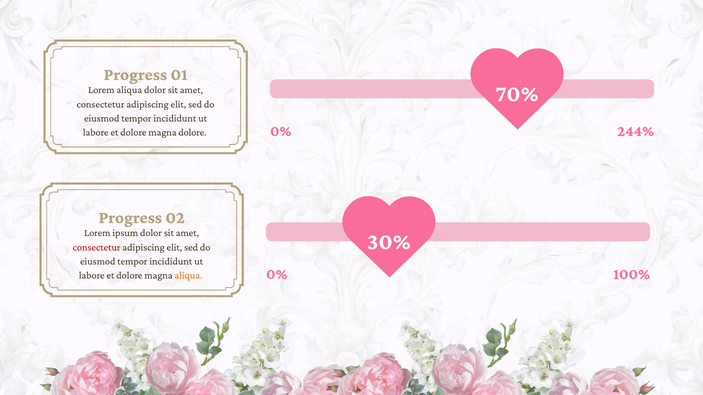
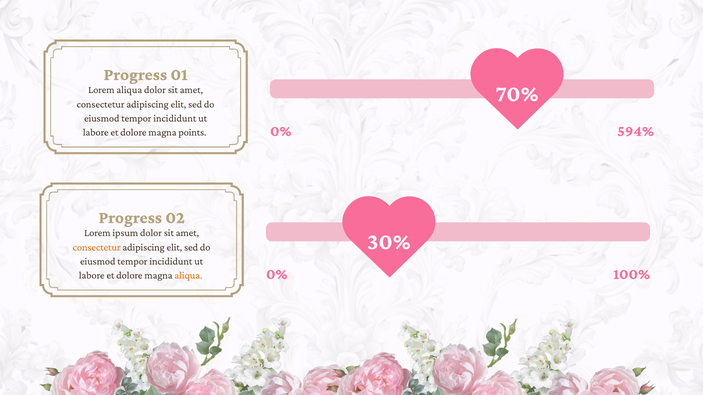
magna dolore: dolore -> points
244%: 244% -> 594%
consectetur at (97, 247) colour: red -> orange
